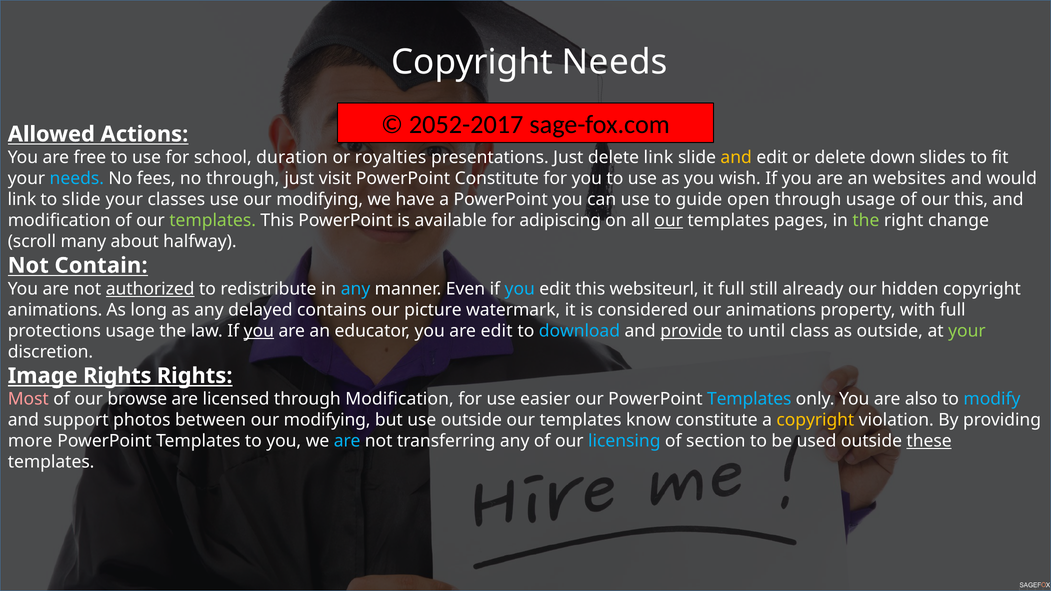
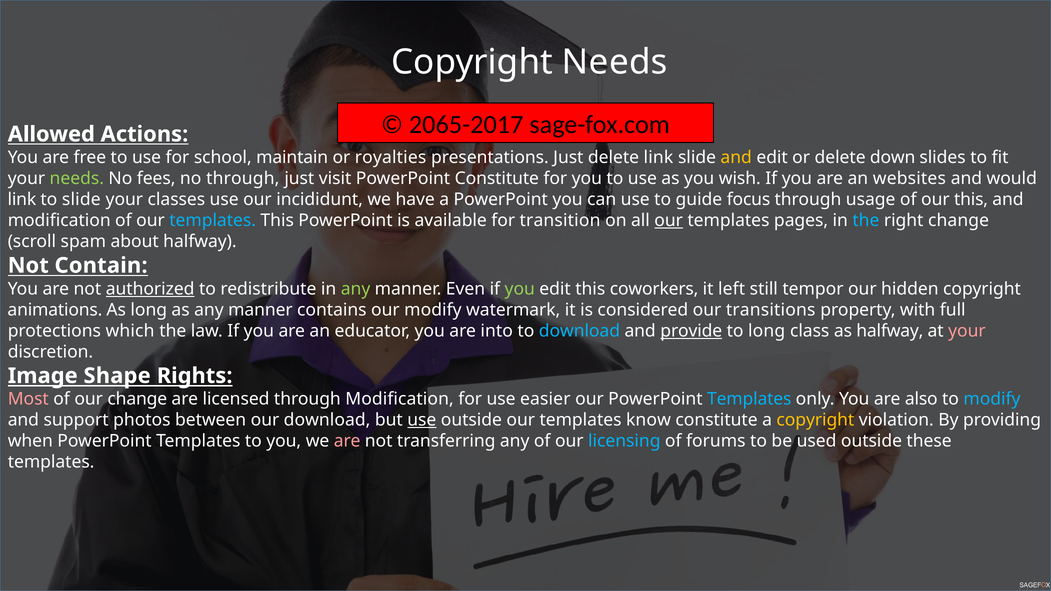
2052-2017: 2052-2017 -> 2065-2017
duration: duration -> maintain
needs at (77, 179) colour: light blue -> light green
use our modifying: modifying -> incididunt
open: open -> focus
templates at (213, 221) colour: light green -> light blue
adipiscing: adipiscing -> transition
the at (866, 221) colour: light green -> light blue
many: many -> spam
any at (356, 289) colour: light blue -> light green
you at (520, 289) colour: light blue -> light green
websiteurl: websiteurl -> coworkers
it full: full -> left
already: already -> tempor
as any delayed: delayed -> manner
our picture: picture -> modify
our animations: animations -> transitions
protections usage: usage -> which
you at (259, 331) underline: present -> none
are edit: edit -> into
to until: until -> long
as outside: outside -> halfway
your at (967, 331) colour: light green -> pink
Image Rights: Rights -> Shape
our browse: browse -> change
between our modifying: modifying -> download
use at (422, 420) underline: none -> present
more: more -> when
are at (347, 441) colour: light blue -> pink
section: section -> forums
these underline: present -> none
